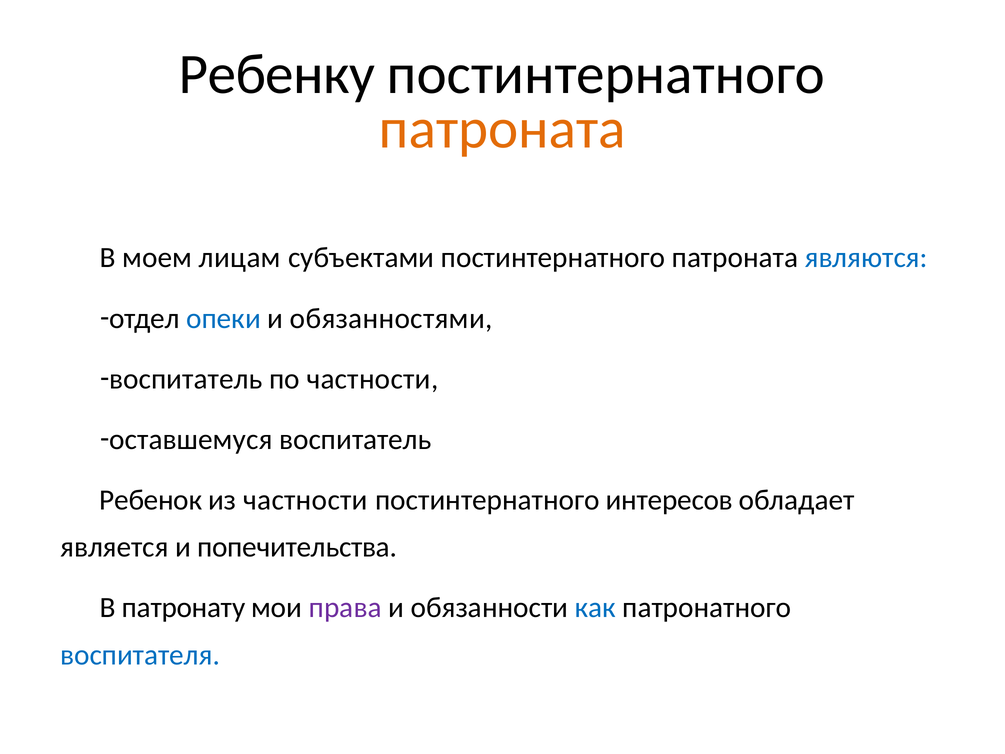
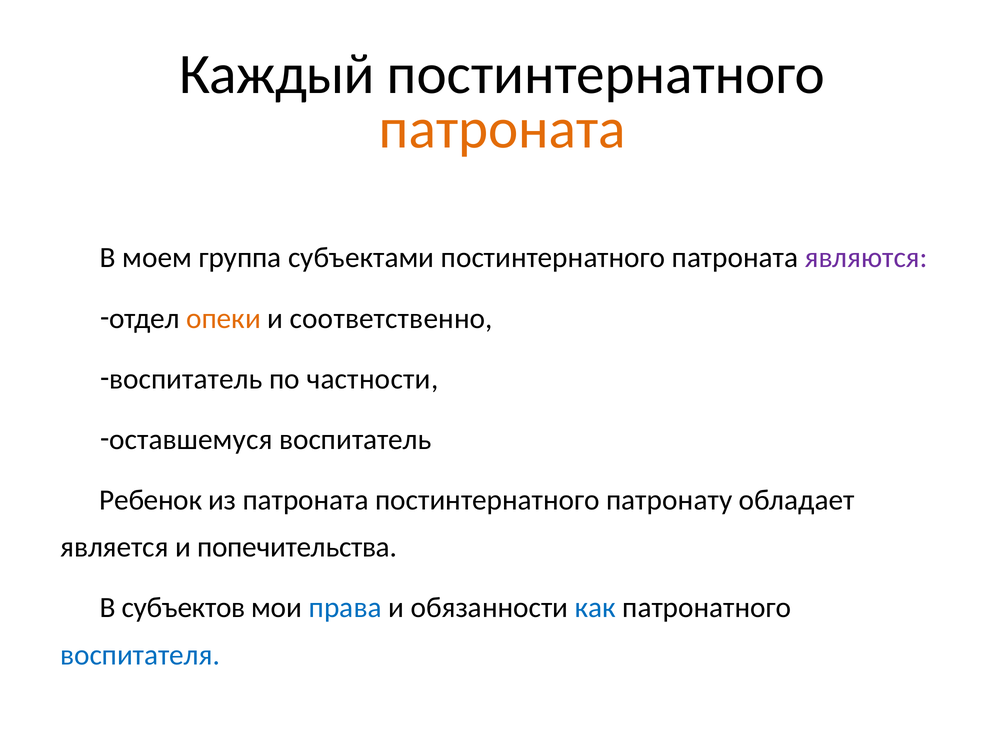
Ребенку: Ребенку -> Каждый
лицам: лицам -> группа
являются colour: blue -> purple
опеки colour: blue -> orange
обязанностями: обязанностями -> соответственно
из частности: частности -> патроната
интересов: интересов -> патронату
патронату: патронату -> субъектов
права colour: purple -> blue
